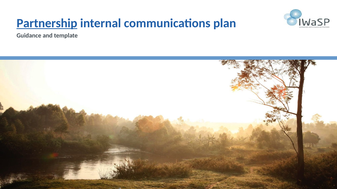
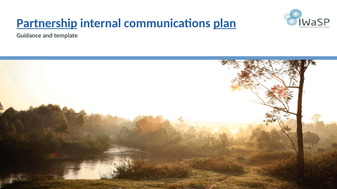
plan underline: none -> present
